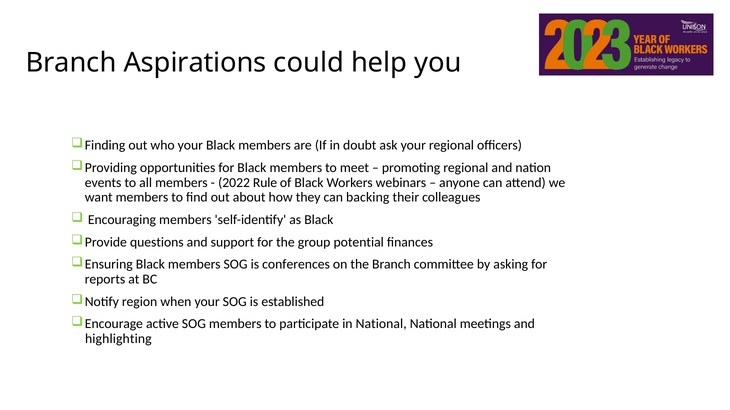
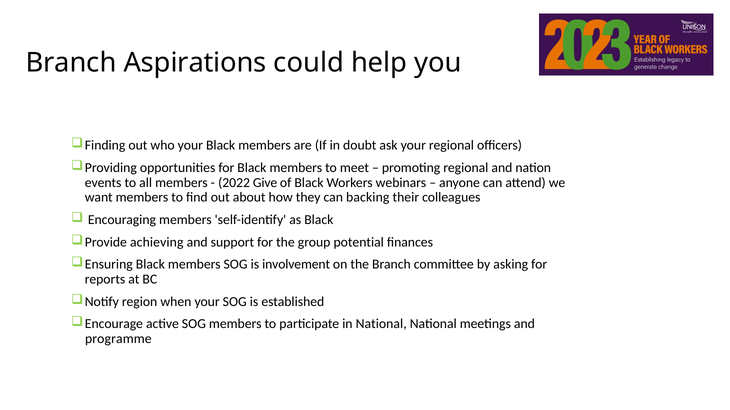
Rule: Rule -> Give
questions: questions -> achieving
conferences: conferences -> involvement
highlighting: highlighting -> programme
